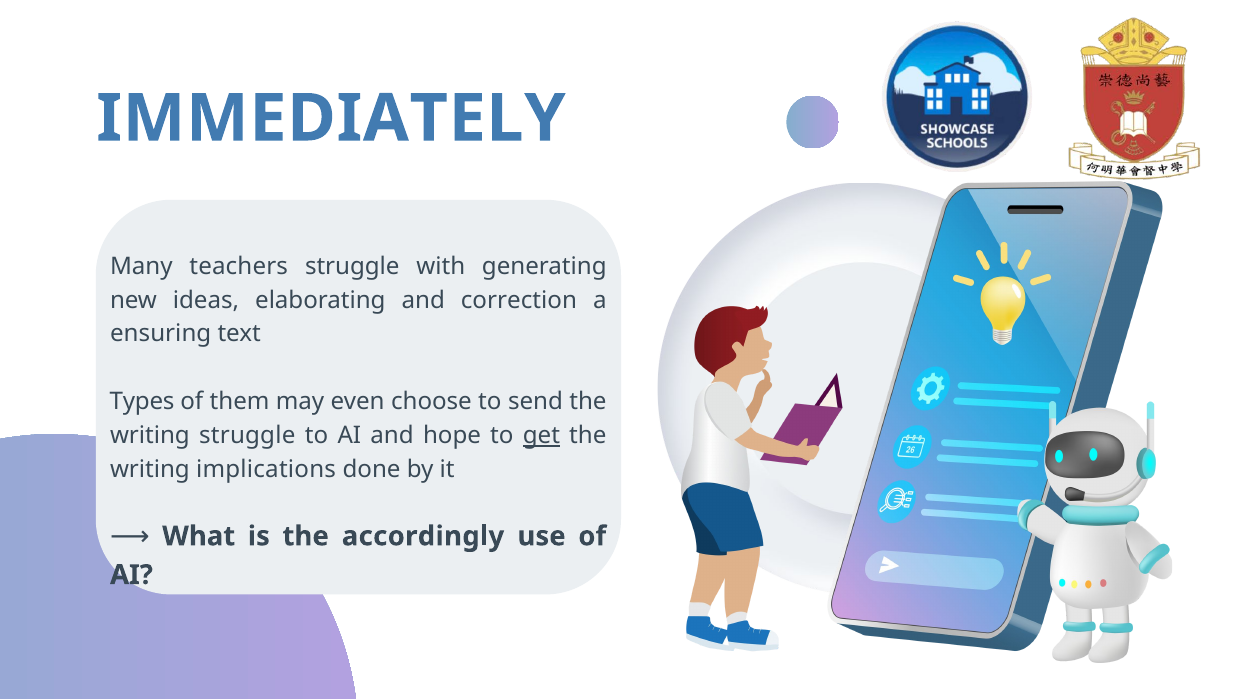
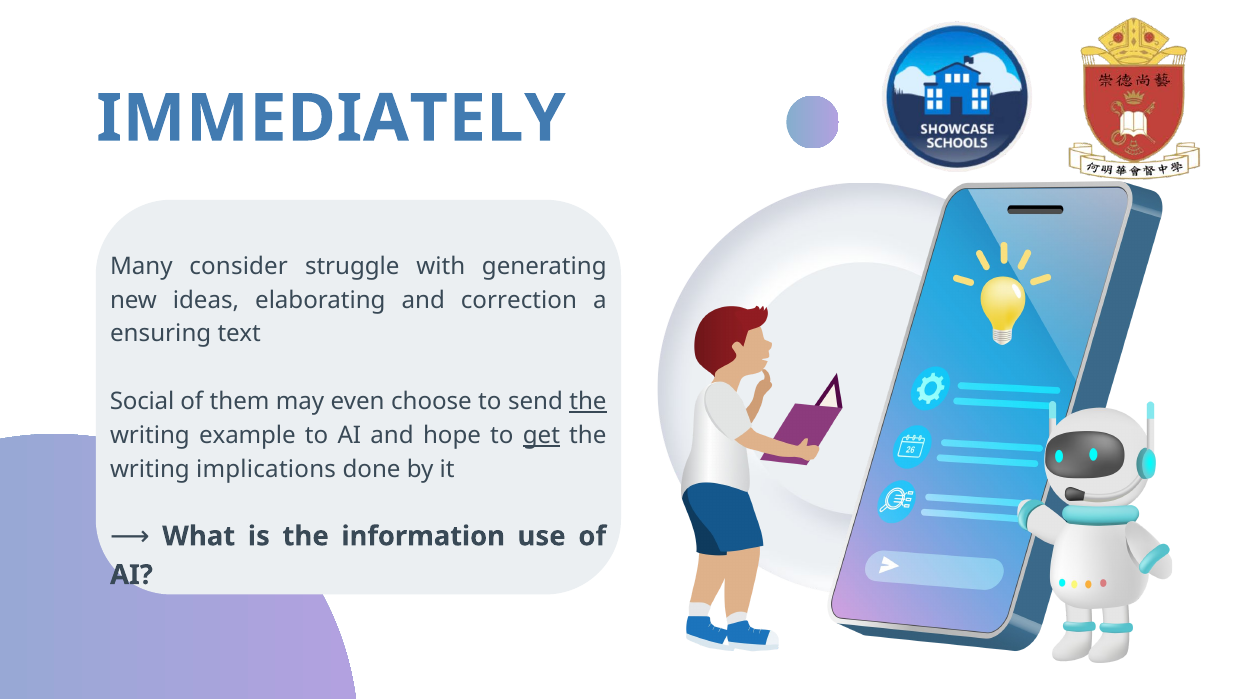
teachers: teachers -> consider
Types: Types -> Social
the at (588, 401) underline: none -> present
writing struggle: struggle -> example
accordingly: accordingly -> information
